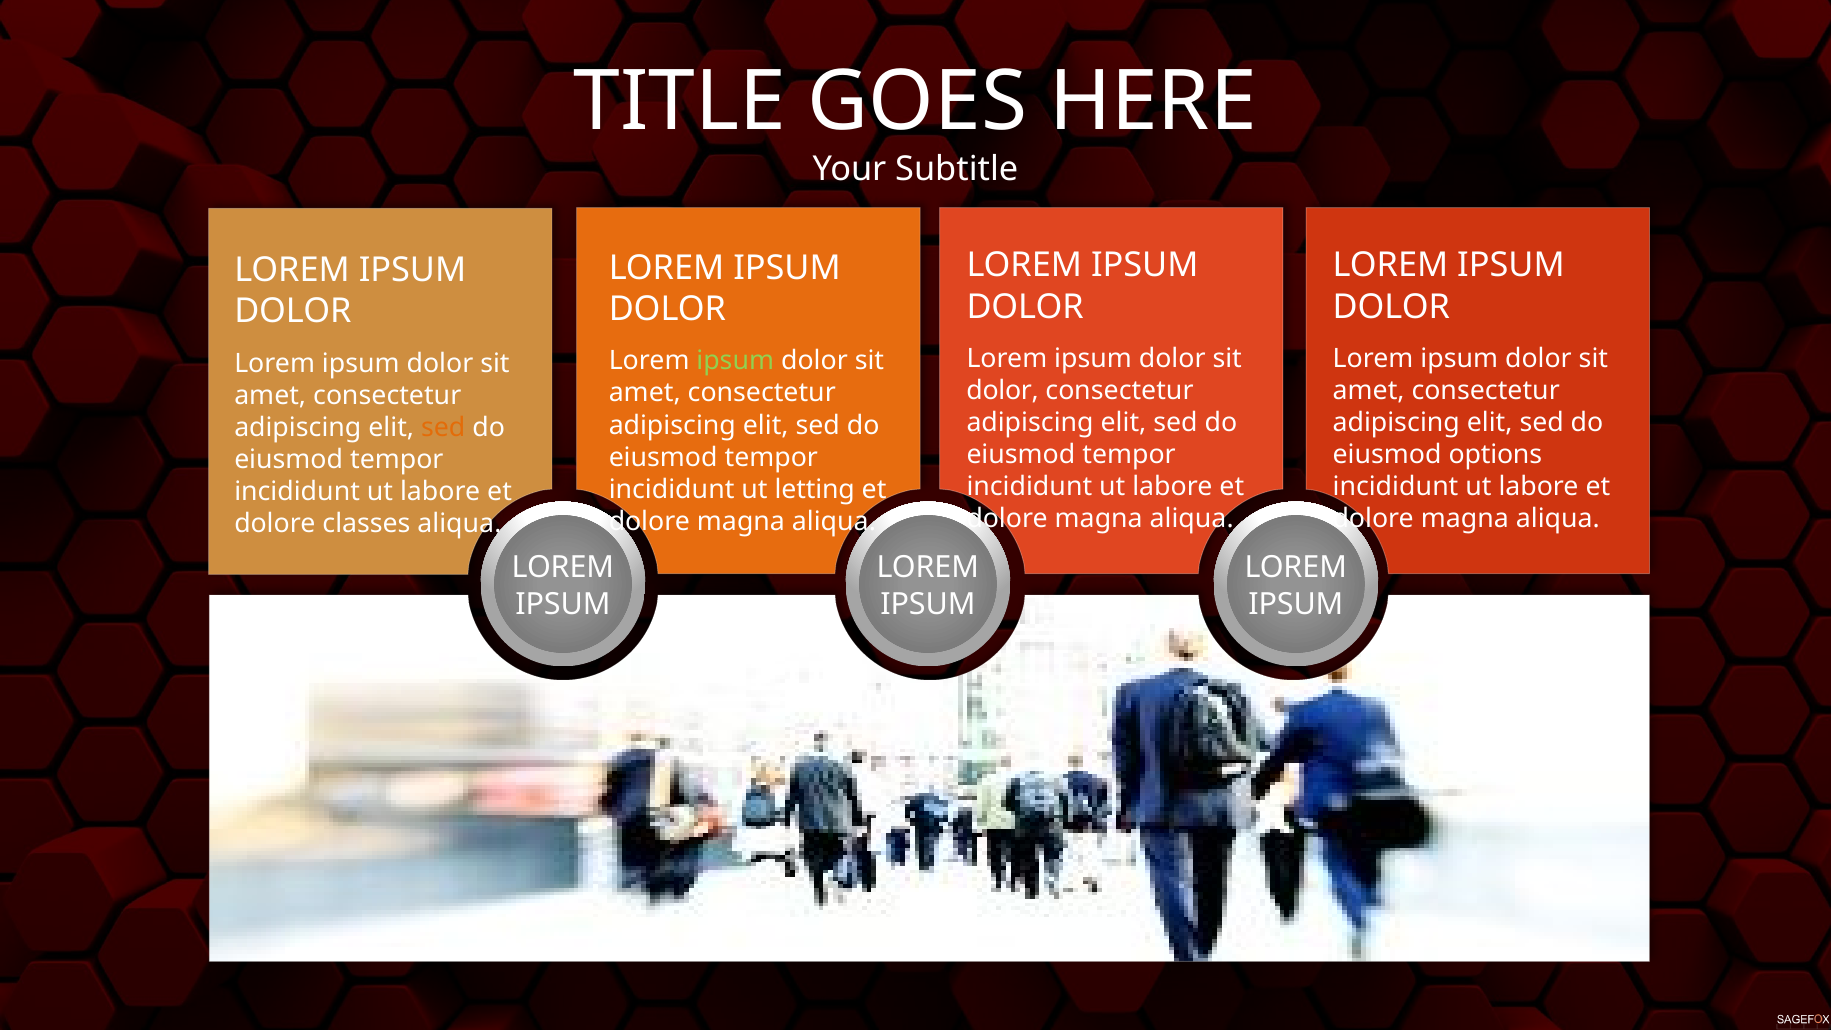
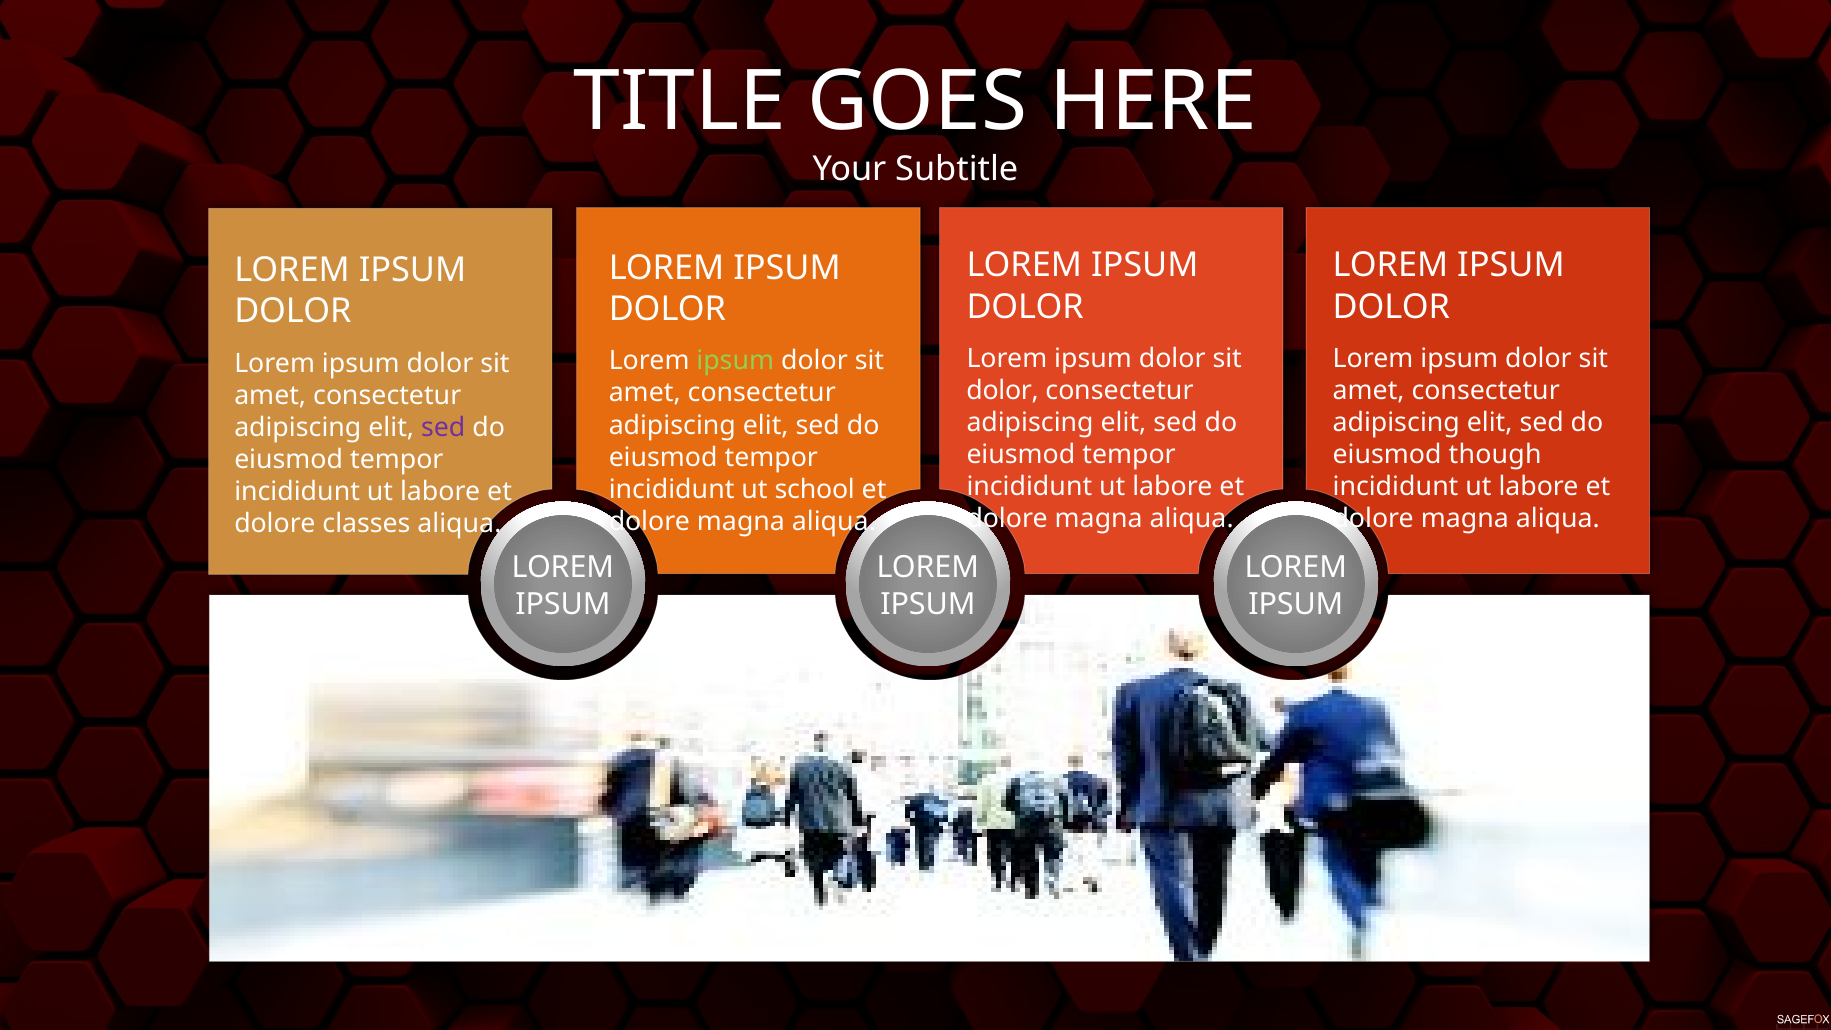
sed at (443, 428) colour: orange -> purple
options: options -> though
letting: letting -> school
